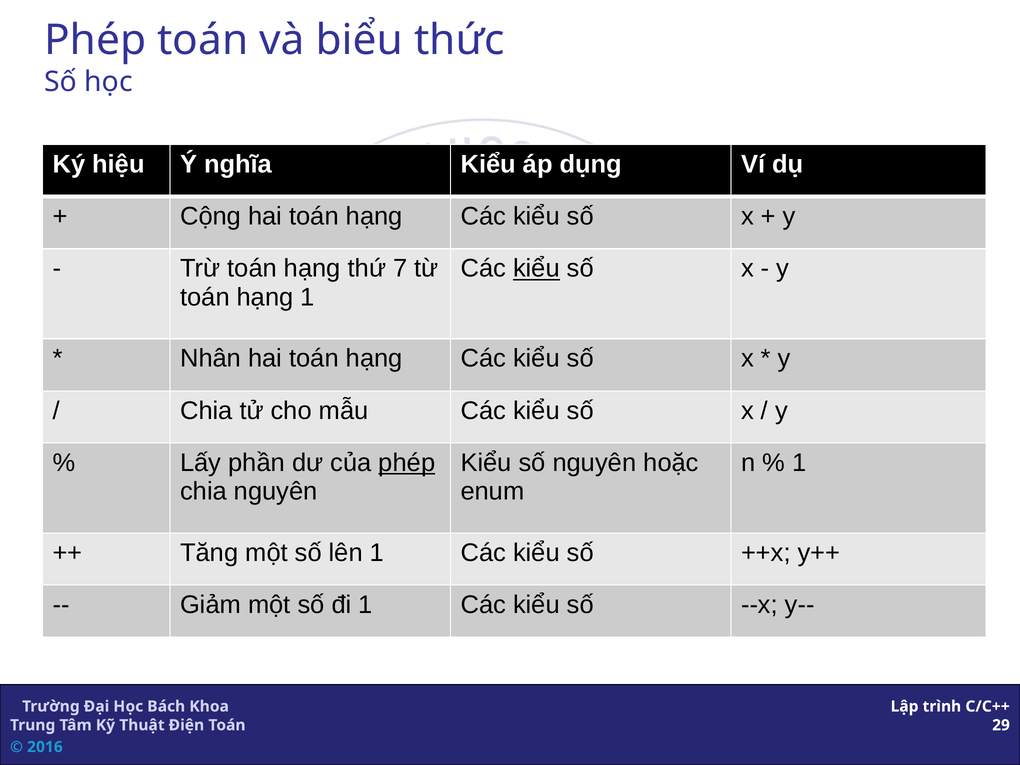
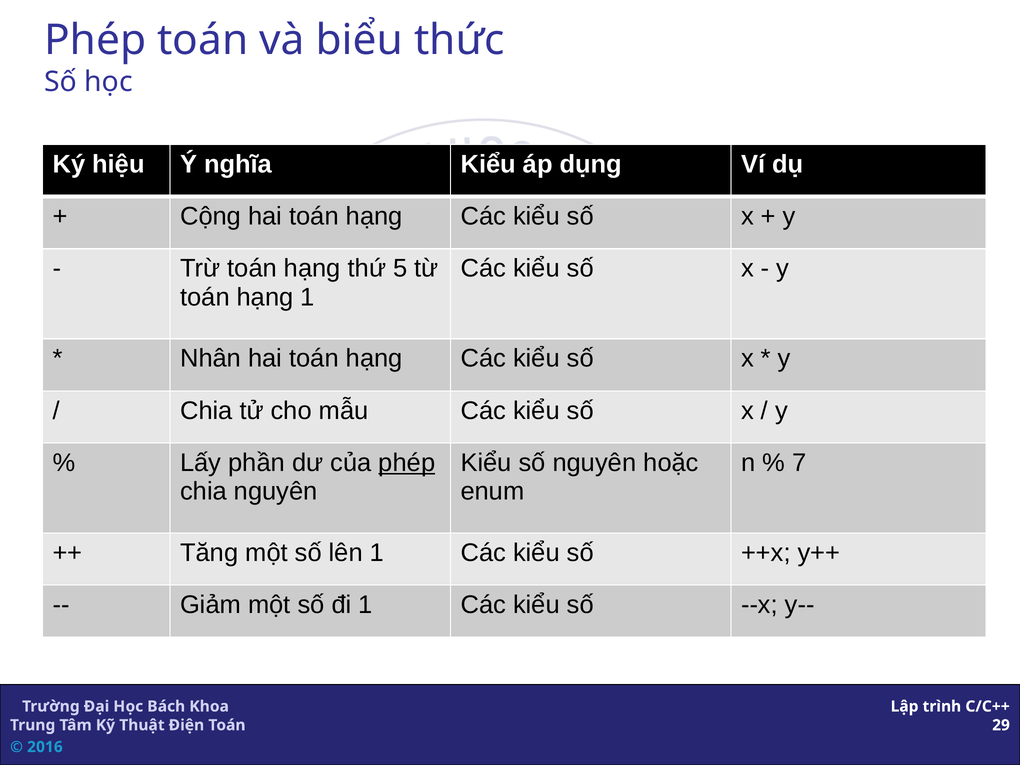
7: 7 -> 5
kiểu at (536, 269) underline: present -> none
1 at (799, 463): 1 -> 7
